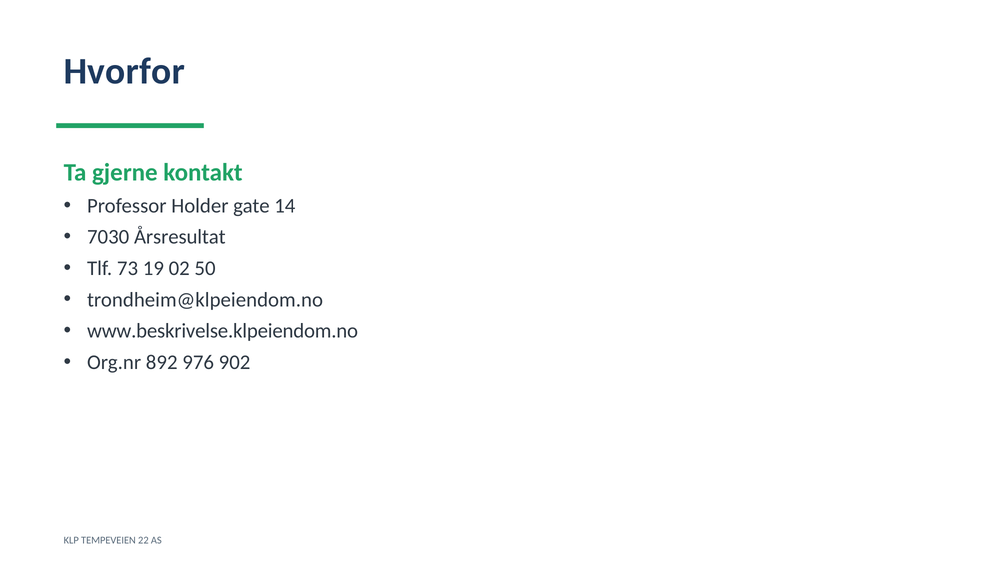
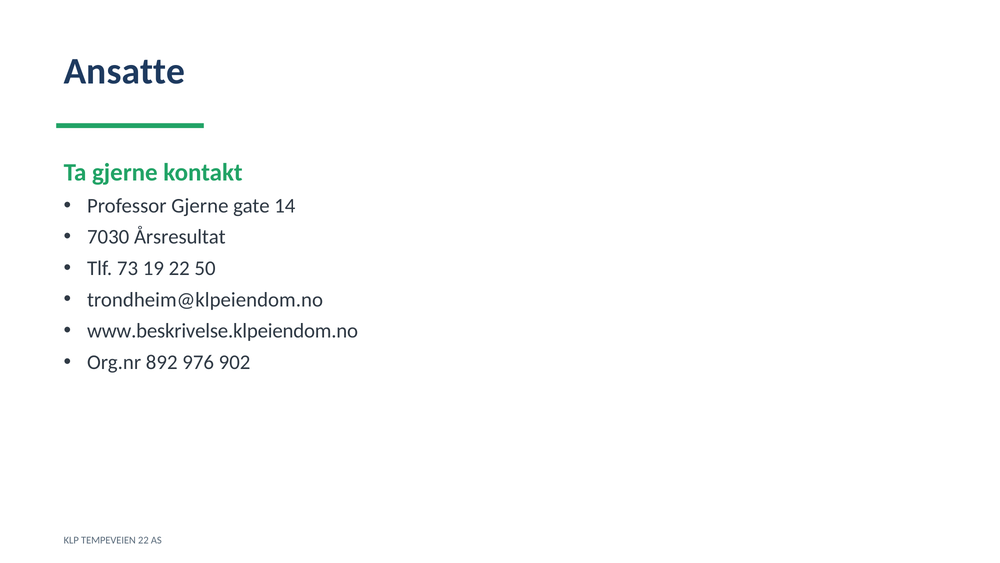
Hvorfor: Hvorfor -> Ansatte
Professor Holder: Holder -> Gjerne
19 02: 02 -> 22
